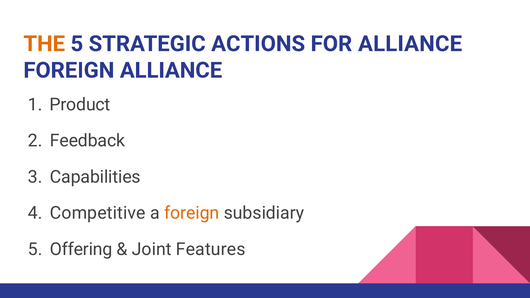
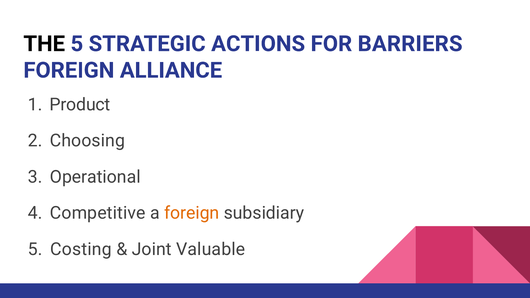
THE colour: orange -> black
FOR ALLIANCE: ALLIANCE -> BARRIERS
Feedback: Feedback -> Choosing
Capabilities: Capabilities -> Operational
Offering: Offering -> Costing
Features: Features -> Valuable
